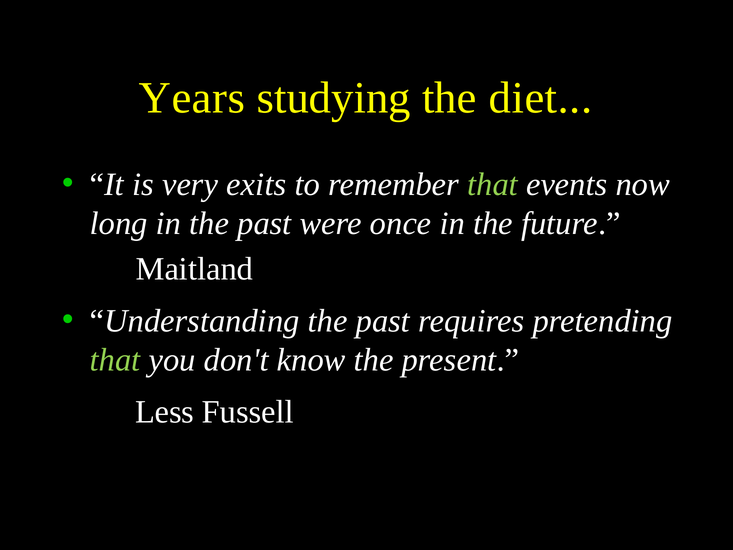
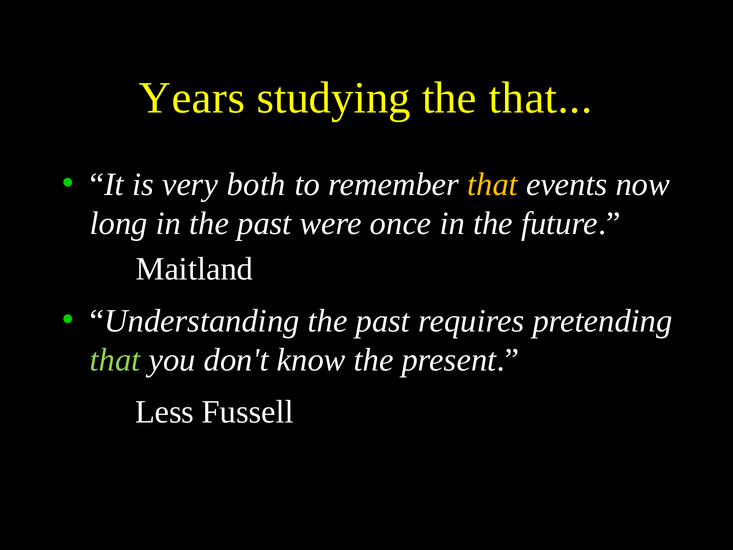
the diet: diet -> that
exits: exits -> both
that at (493, 184) colour: light green -> yellow
